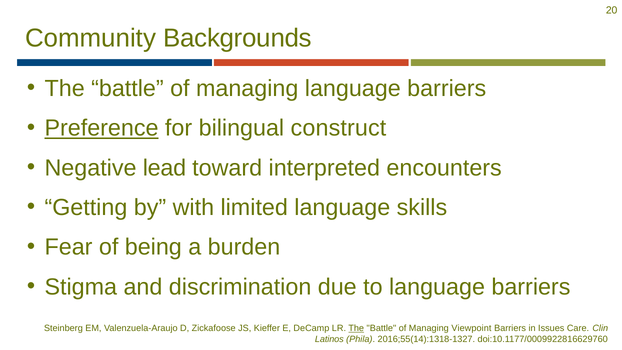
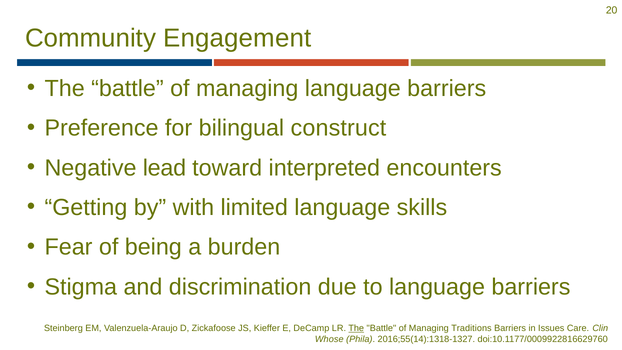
Backgrounds: Backgrounds -> Engagement
Preference underline: present -> none
Viewpoint: Viewpoint -> Traditions
Latinos: Latinos -> Whose
